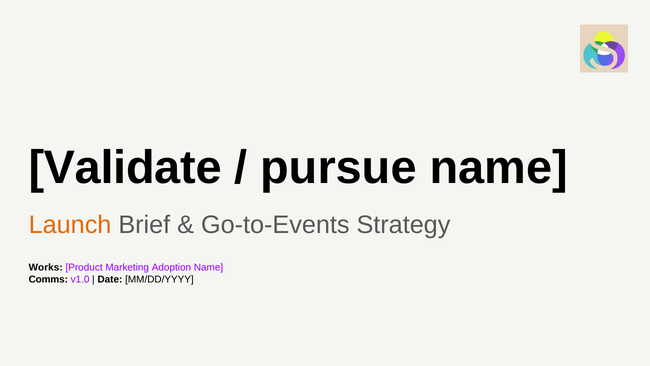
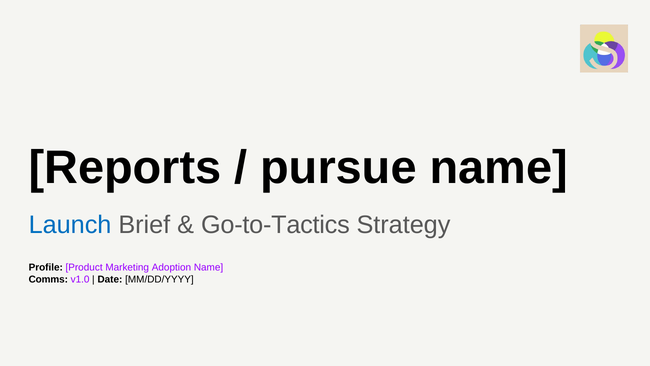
Validate: Validate -> Reports
Launch colour: orange -> blue
Go-to-Events: Go-to-Events -> Go-to-Tactics
Works: Works -> Profile
